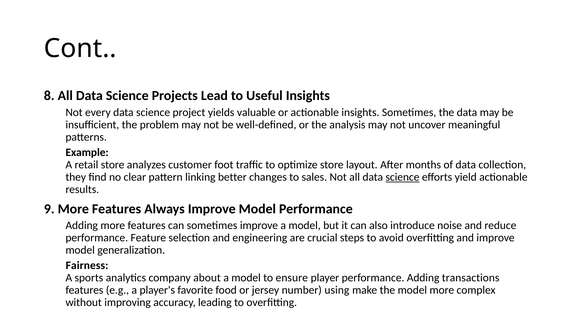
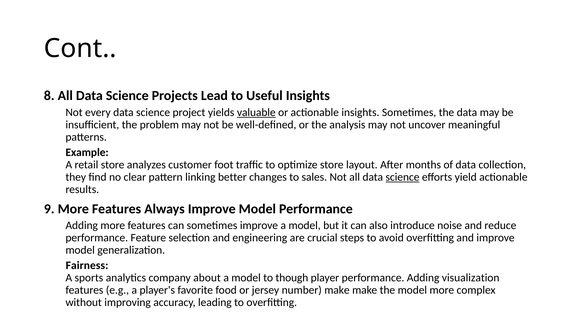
valuable underline: none -> present
ensure: ensure -> though
transactions: transactions -> visualization
number using: using -> make
